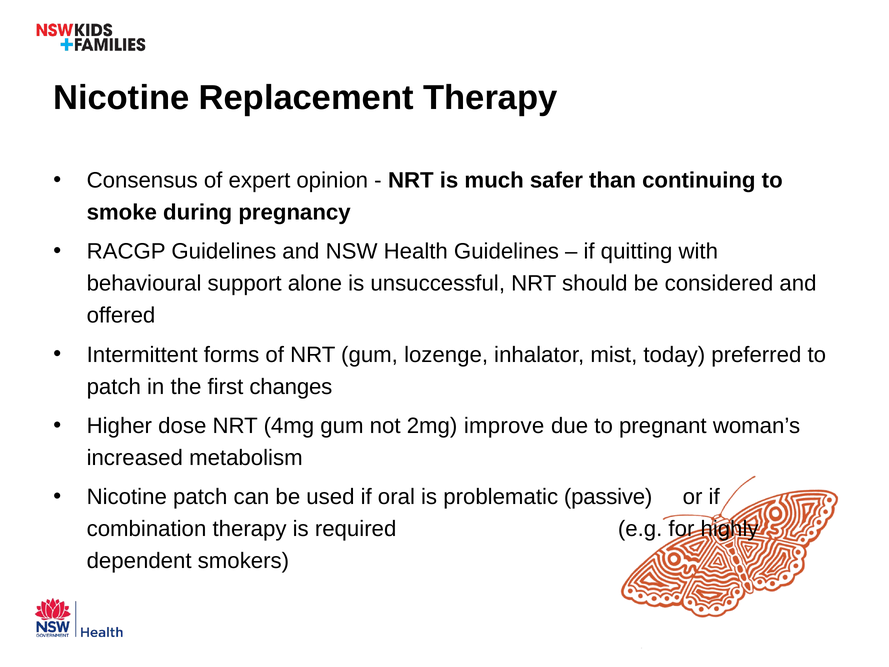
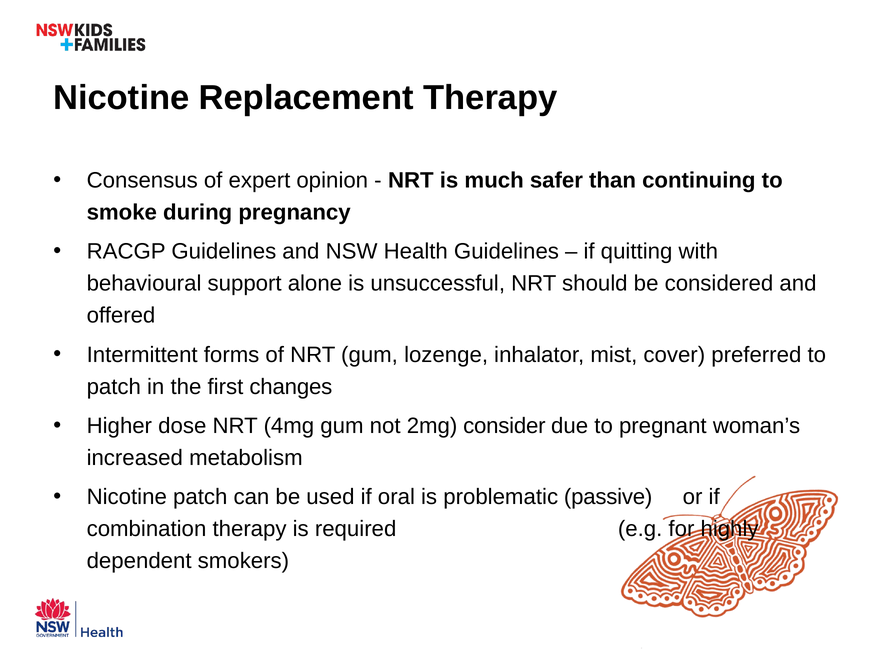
today: today -> cover
improve: improve -> consider
